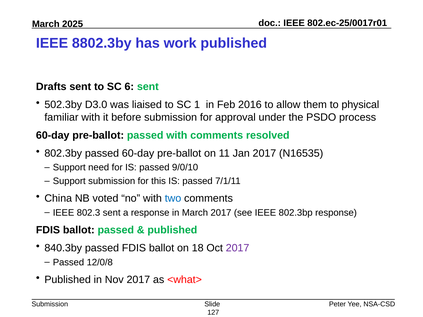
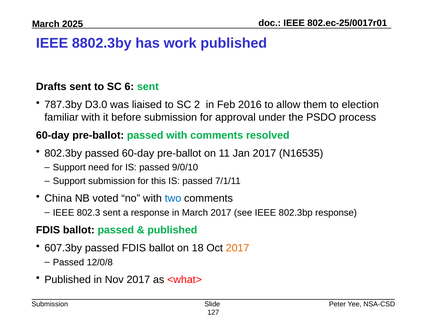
502.3by: 502.3by -> 787.3by
1: 1 -> 2
physical: physical -> election
840.3by: 840.3by -> 607.3by
2017 at (238, 248) colour: purple -> orange
